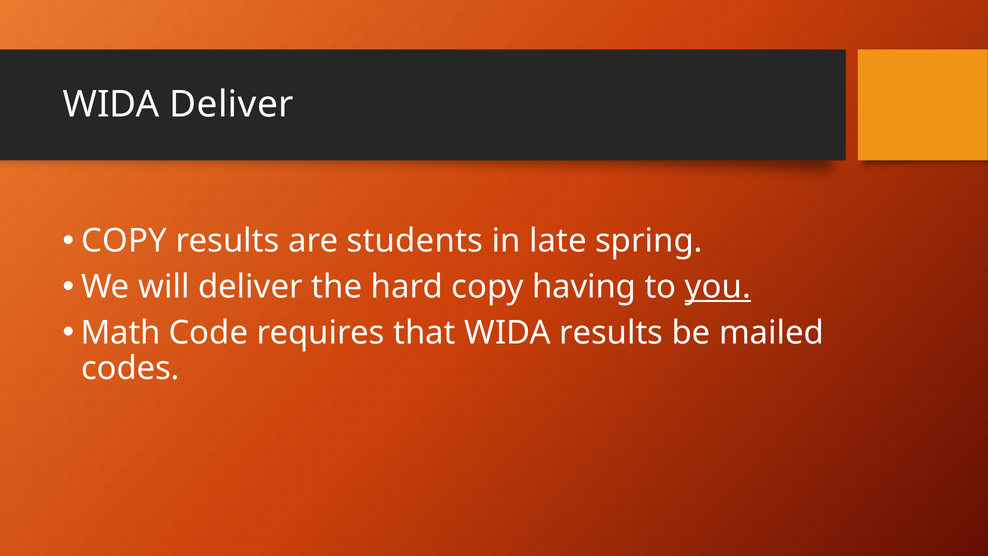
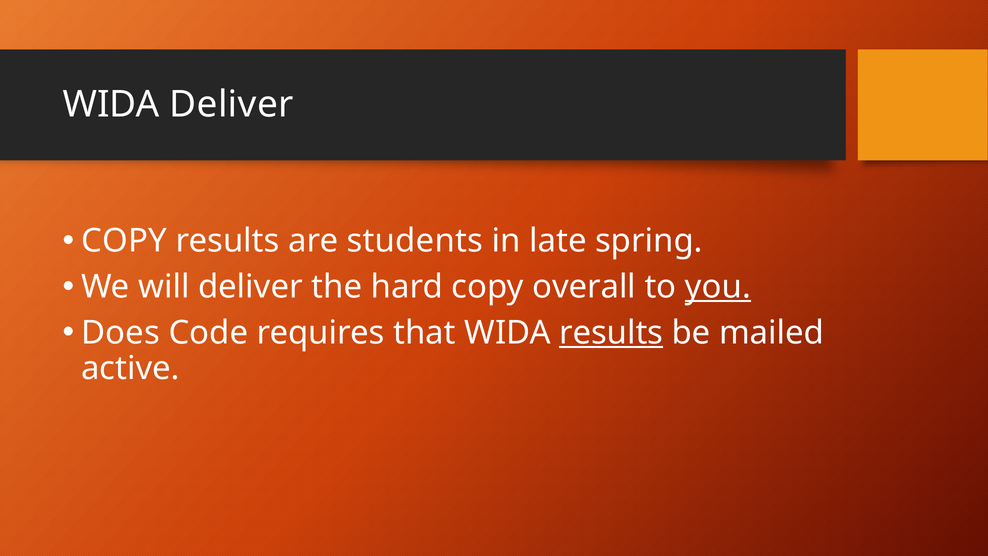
having: having -> overall
Math: Math -> Does
results at (611, 333) underline: none -> present
codes: codes -> active
